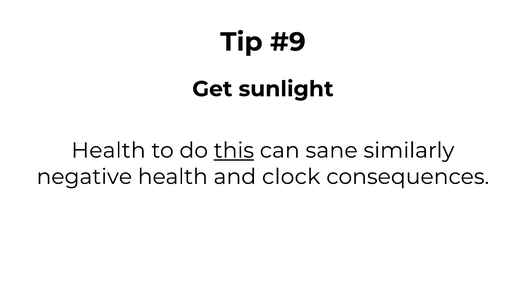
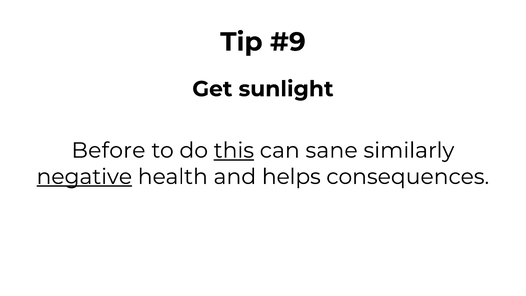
Health at (108, 150): Health -> Before
negative underline: none -> present
clock: clock -> helps
